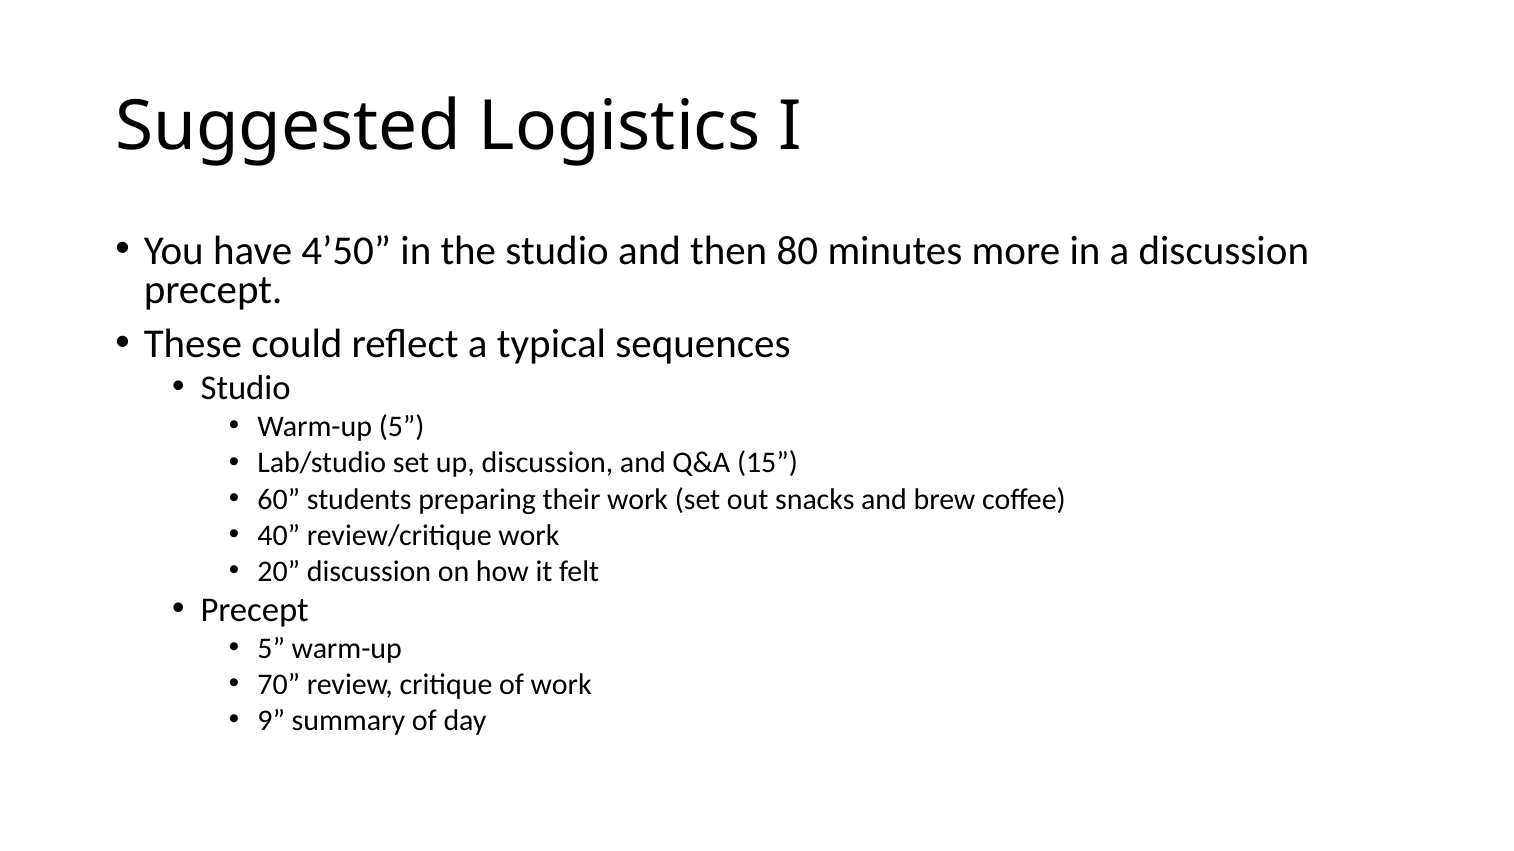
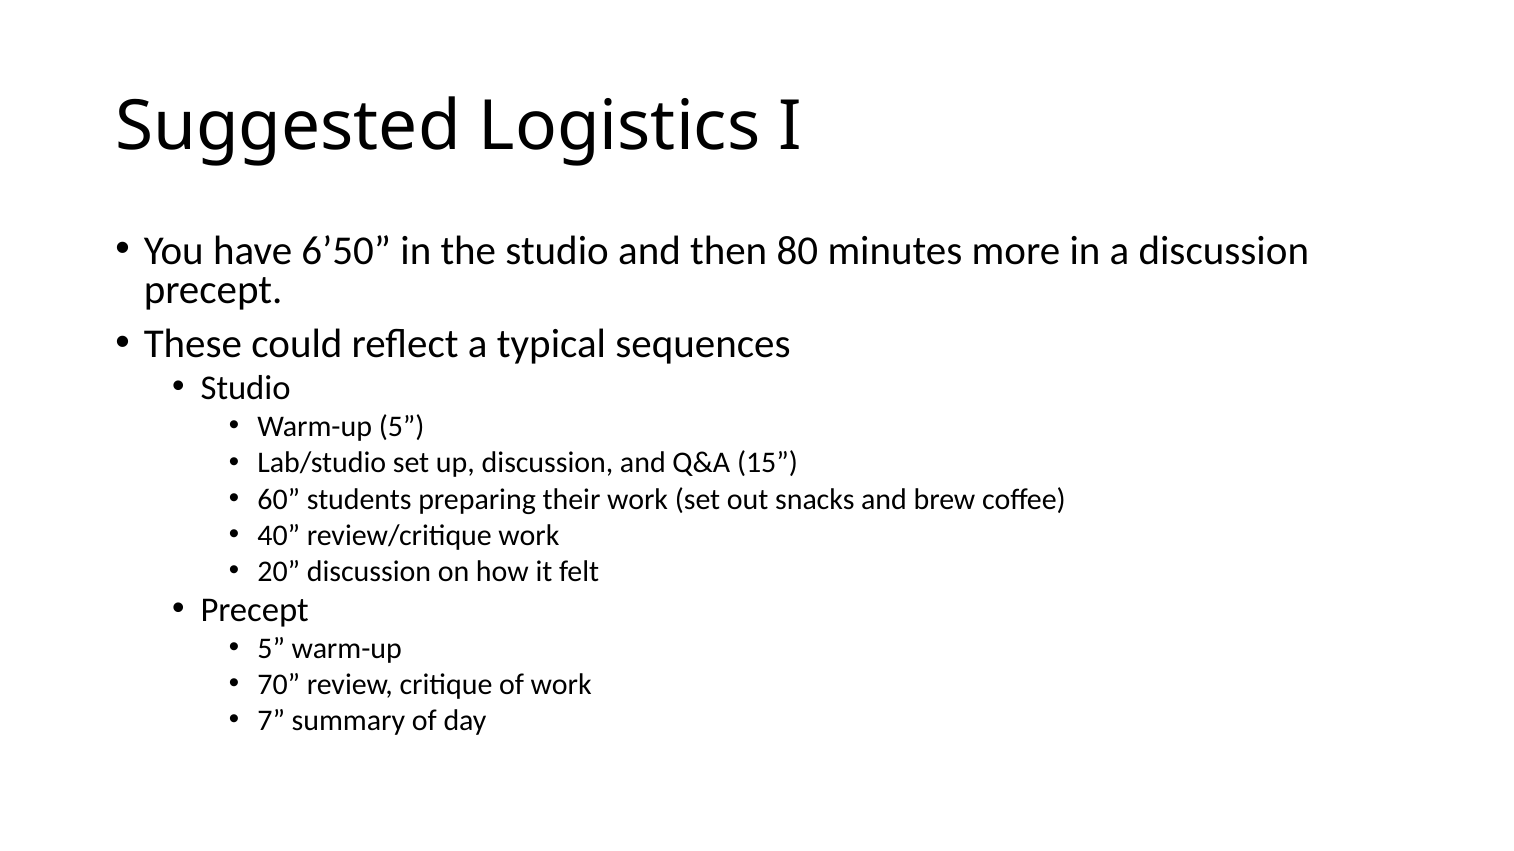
4’50: 4’50 -> 6’50
9: 9 -> 7
